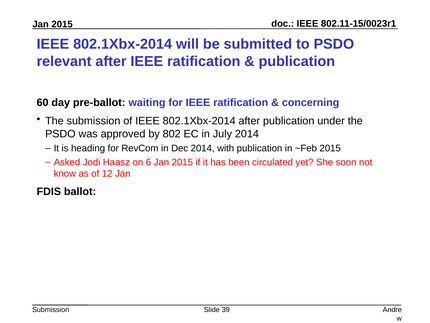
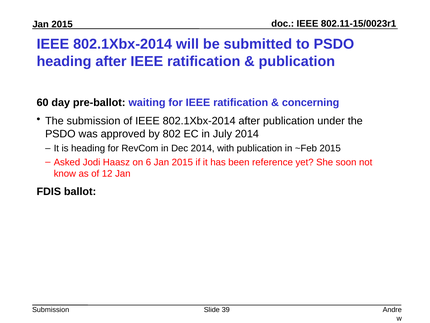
relevant at (64, 61): relevant -> heading
circulated: circulated -> reference
